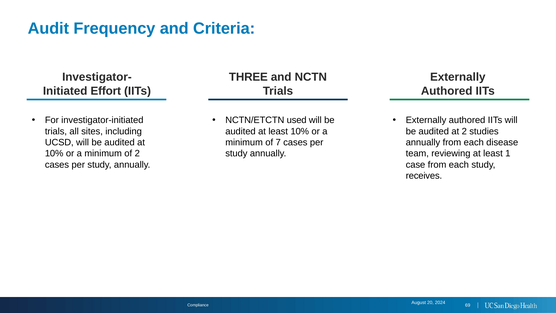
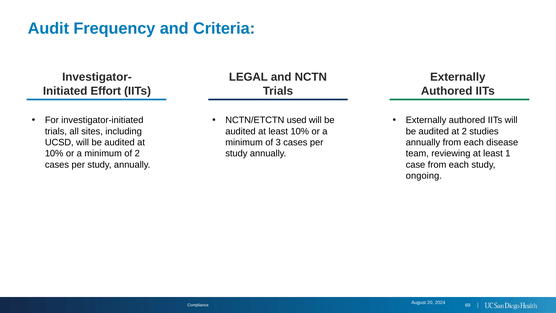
THREE: THREE -> LEGAL
7: 7 -> 3
receives: receives -> ongoing
